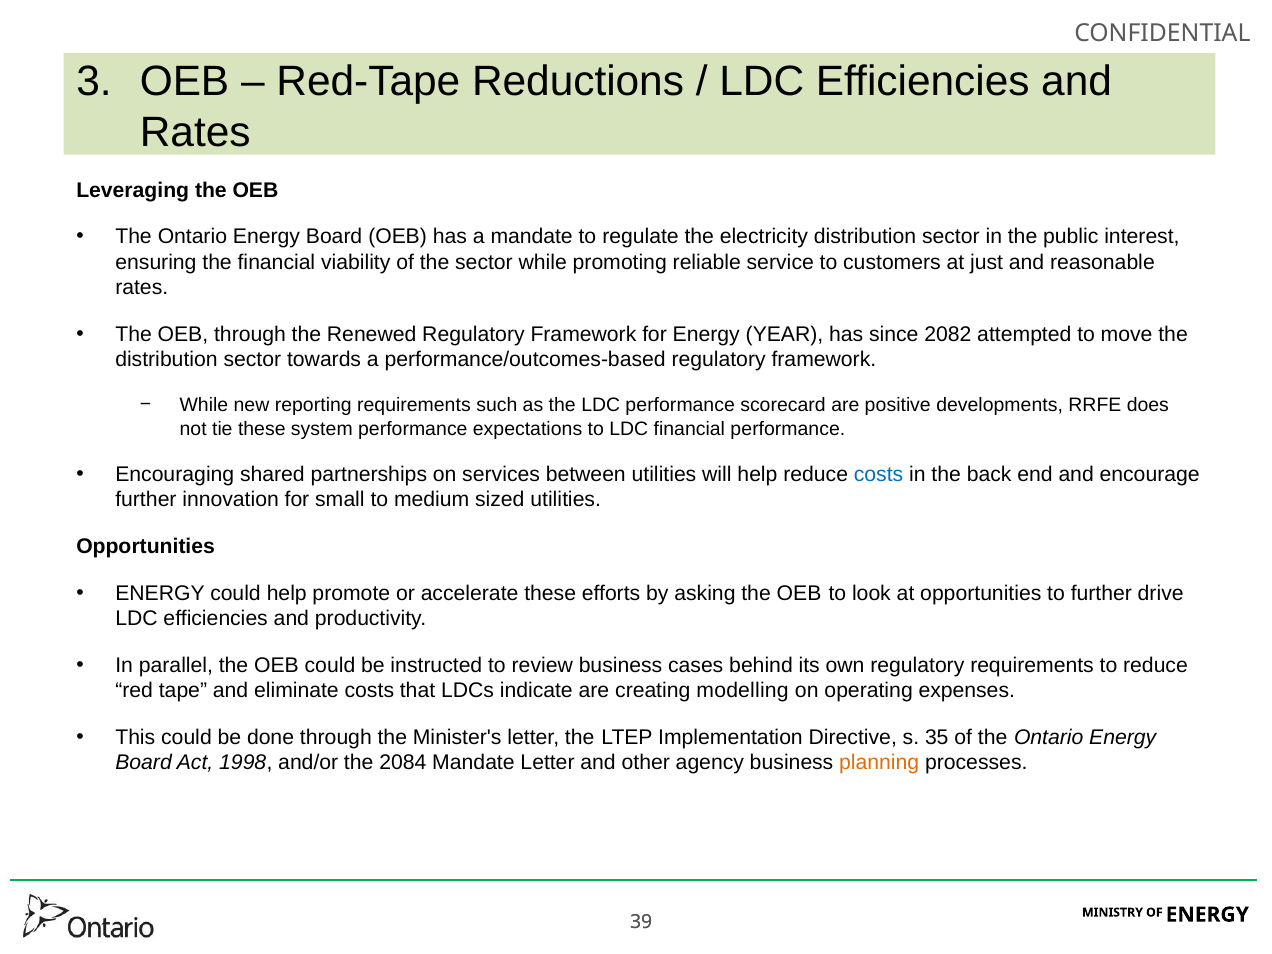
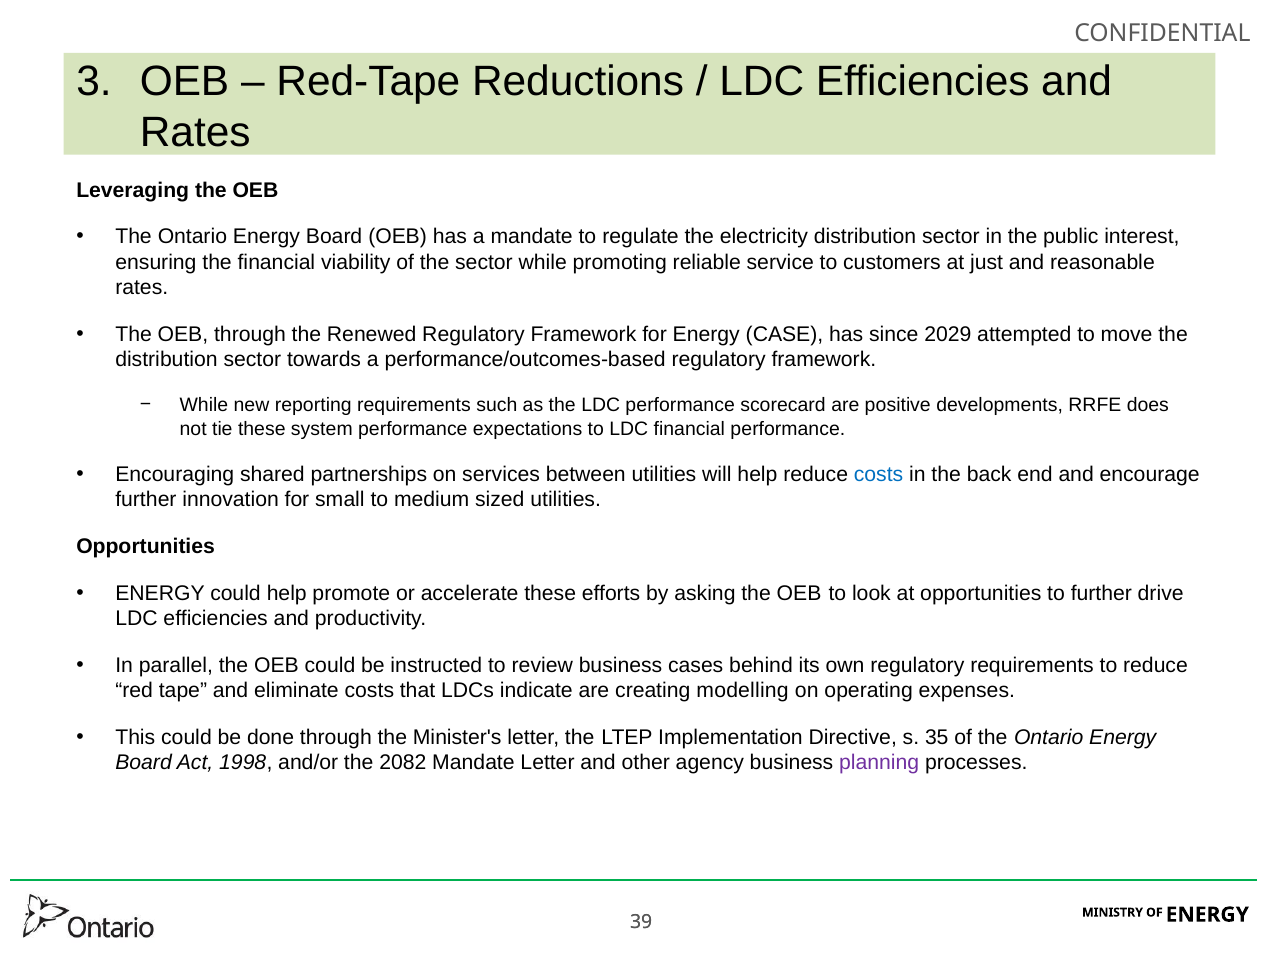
YEAR: YEAR -> CASE
2082: 2082 -> 2029
2084: 2084 -> 2082
planning colour: orange -> purple
